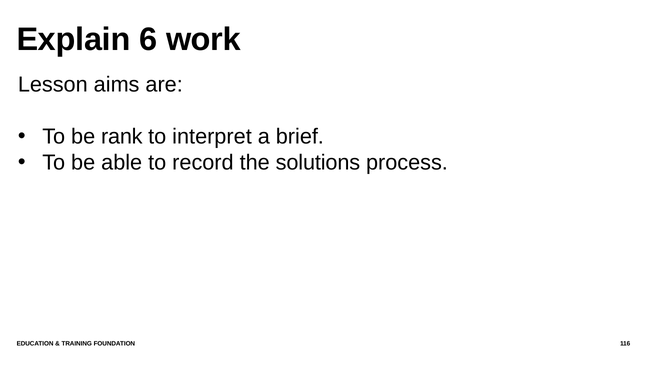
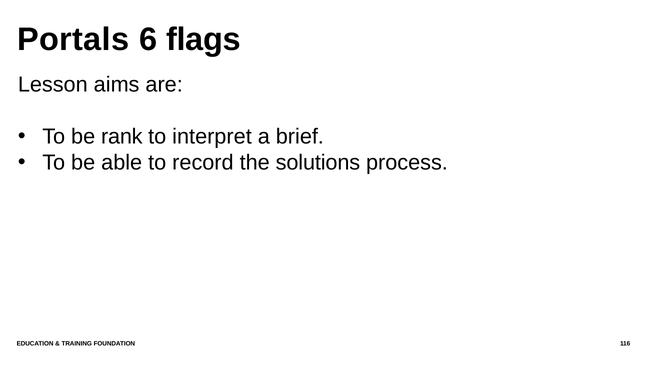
Explain: Explain -> Portals
work: work -> flags
